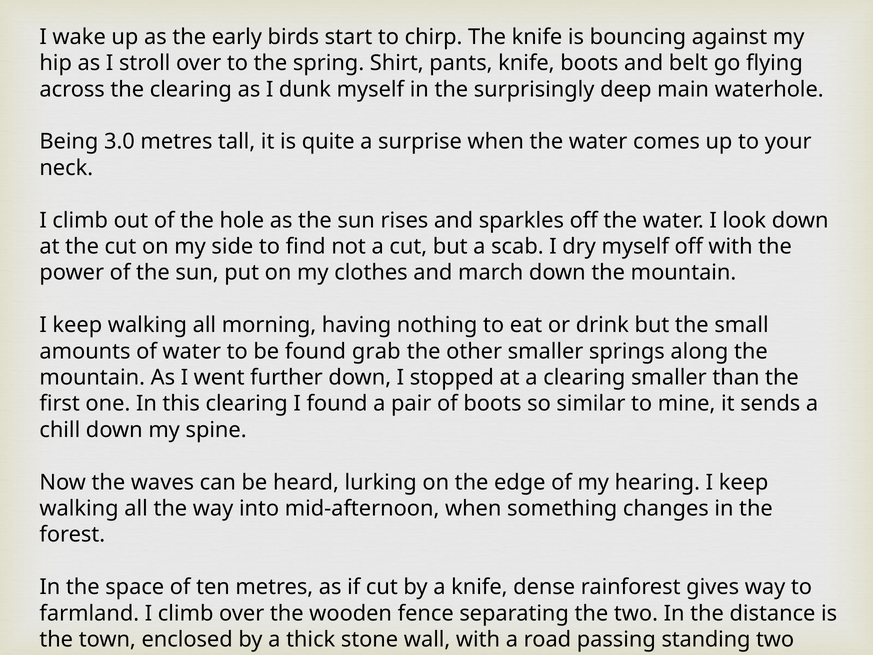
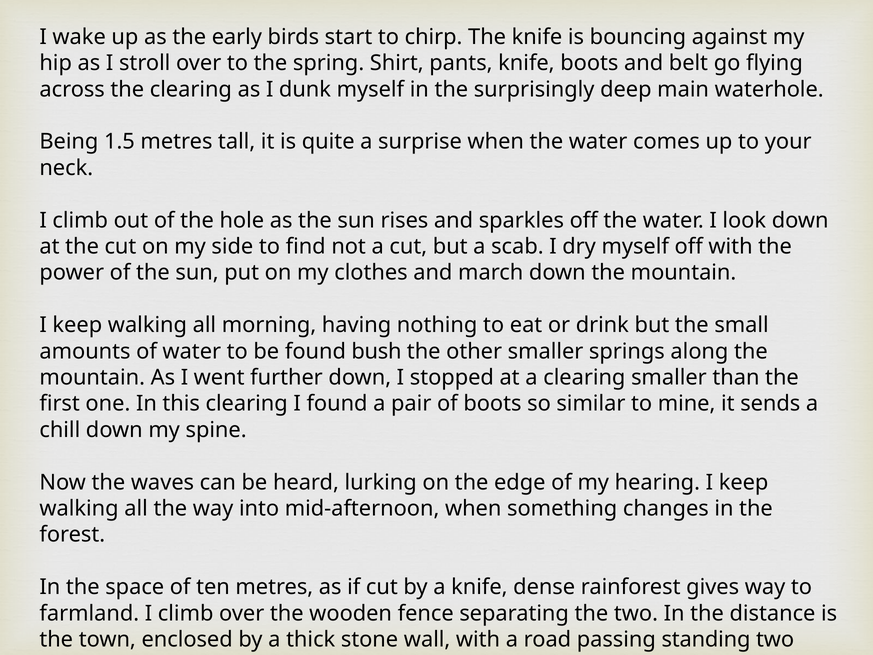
3.0: 3.0 -> 1.5
grab: grab -> bush
